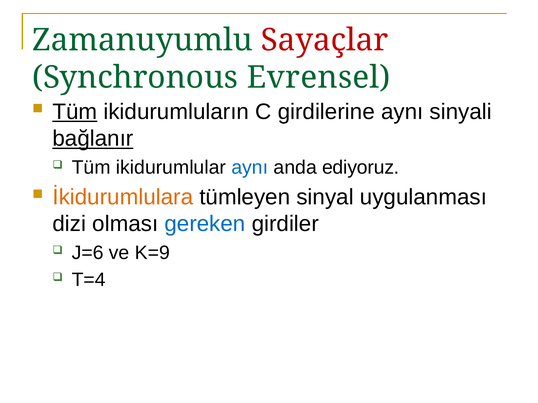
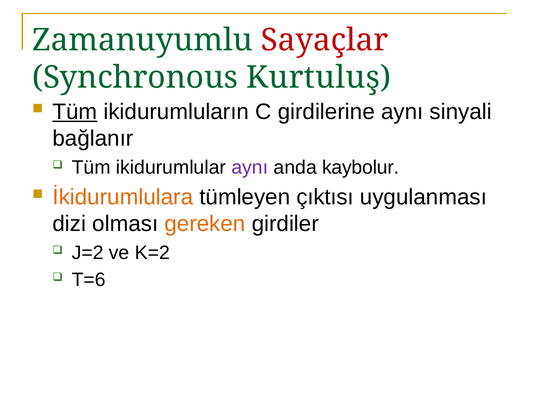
Evrensel: Evrensel -> Kurtuluş
bağlanır underline: present -> none
aynı at (250, 168) colour: blue -> purple
ediyoruz: ediyoruz -> kaybolur
sinyal: sinyal -> çıktısı
gereken colour: blue -> orange
J=6: J=6 -> J=2
K=9: K=9 -> K=2
T=4: T=4 -> T=6
